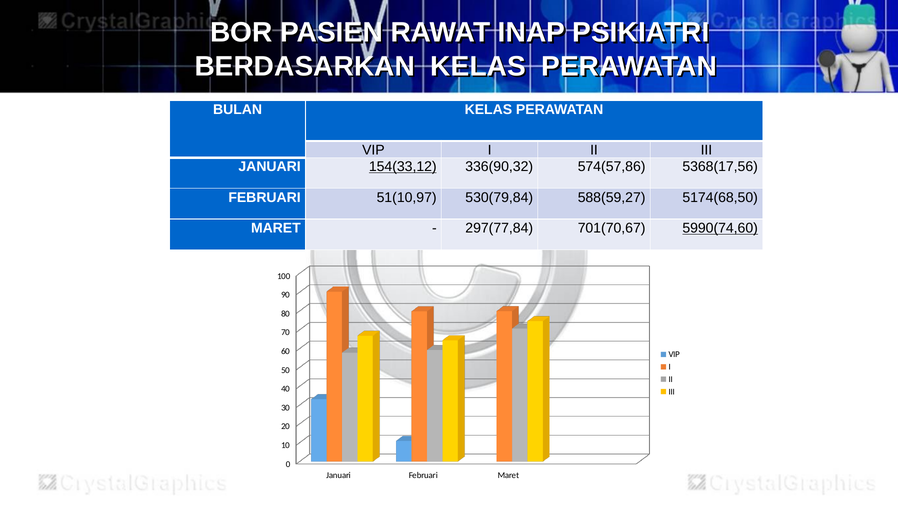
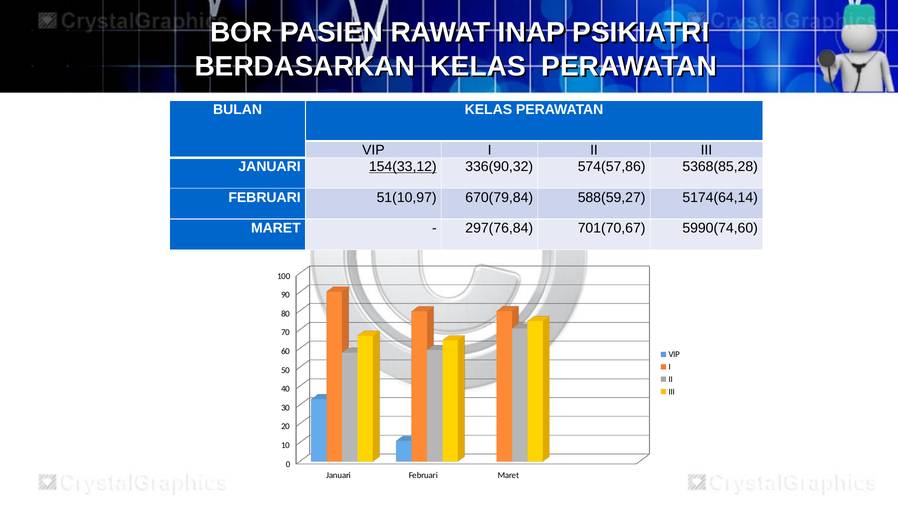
5368(17,56: 5368(17,56 -> 5368(85,28
530(79,84: 530(79,84 -> 670(79,84
5174(68,50: 5174(68,50 -> 5174(64,14
297(77,84: 297(77,84 -> 297(76,84
5990(74,60 underline: present -> none
